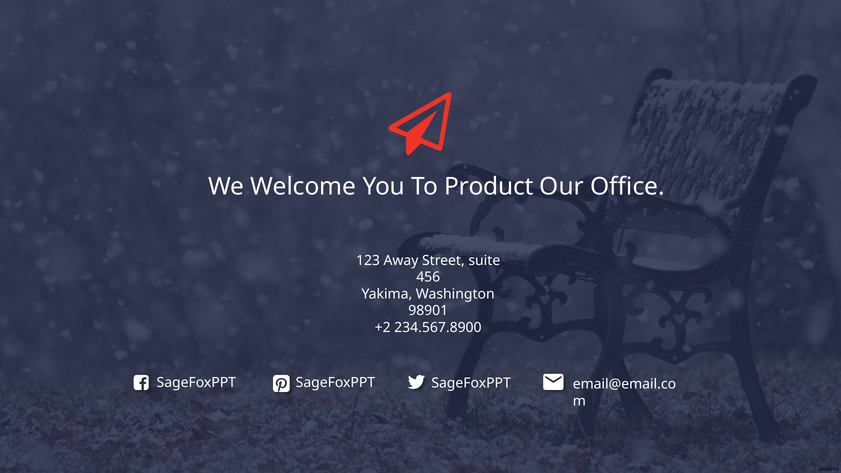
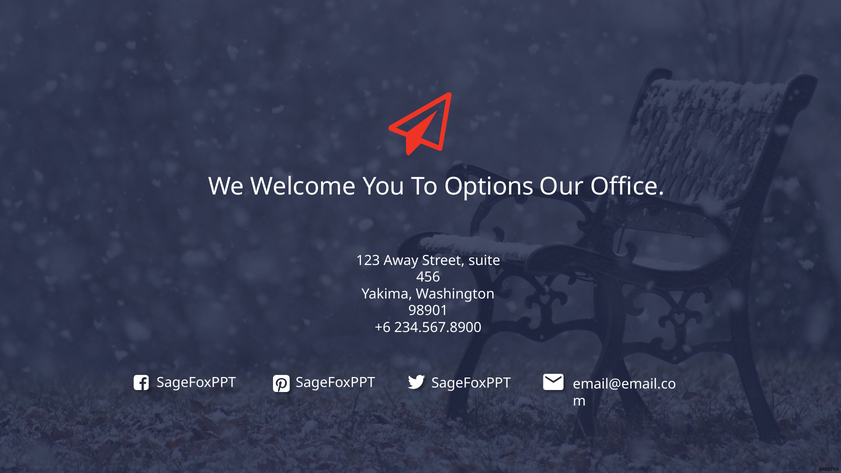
Product: Product -> Options
+2: +2 -> +6
